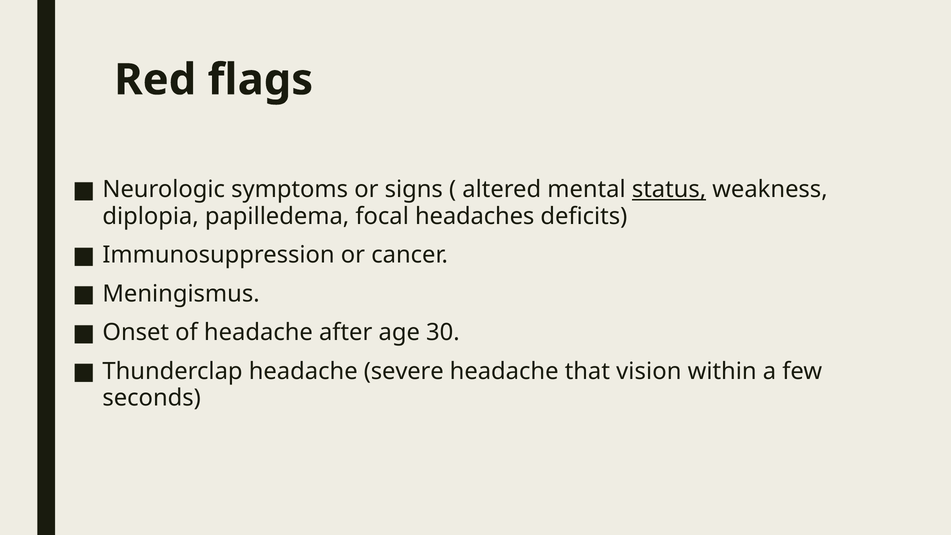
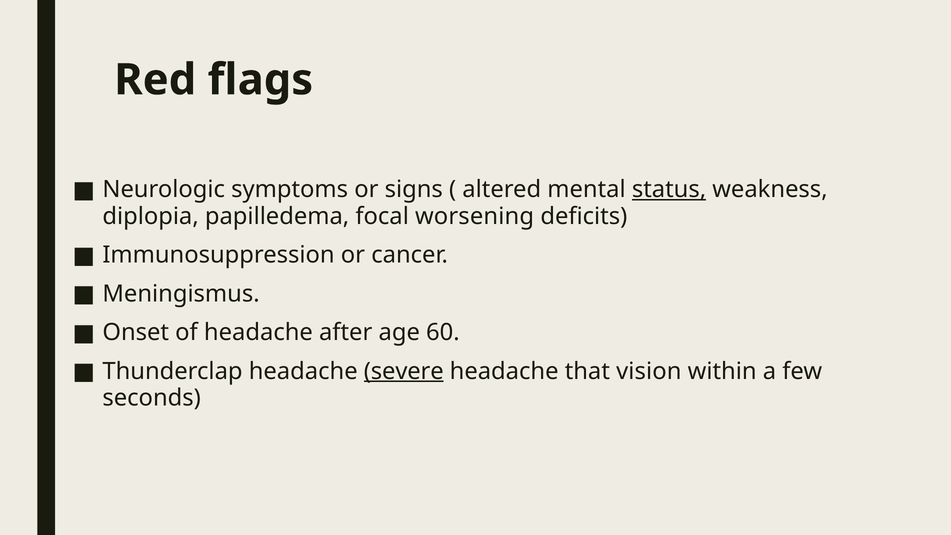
headaches: headaches -> worsening
30: 30 -> 60
severe underline: none -> present
